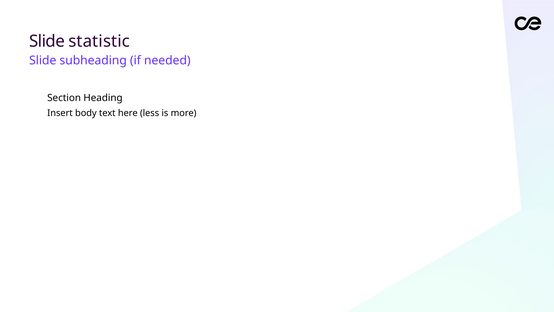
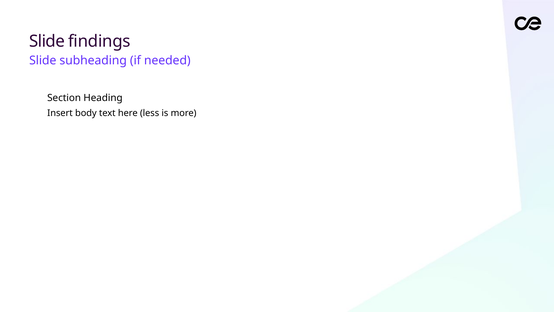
statistic: statistic -> findings
